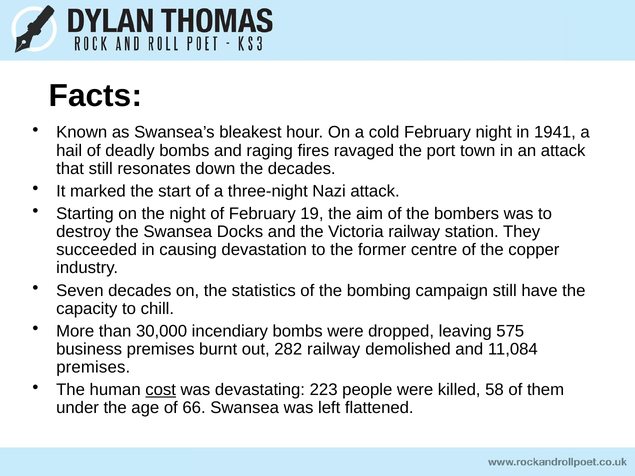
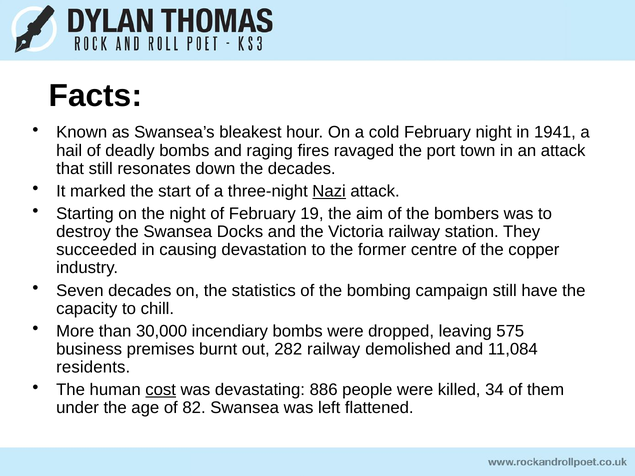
Nazi underline: none -> present
premises at (93, 367): premises -> residents
223: 223 -> 886
58: 58 -> 34
66: 66 -> 82
